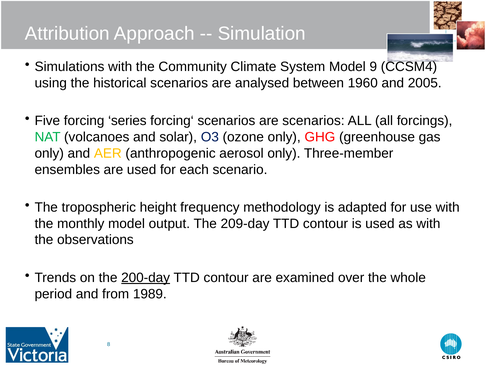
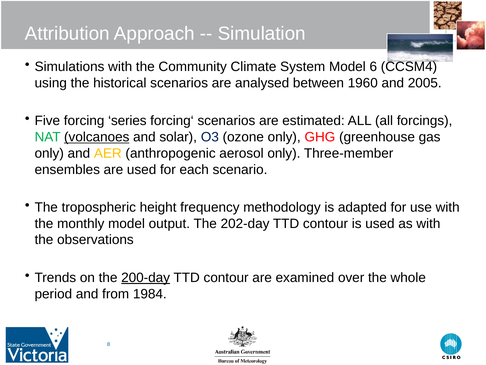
9: 9 -> 6
are scenarios: scenarios -> estimated
volcanoes underline: none -> present
209-day: 209-day -> 202-day
1989: 1989 -> 1984
